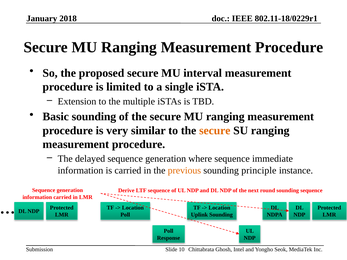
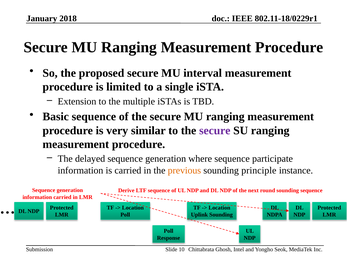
Basic sounding: sounding -> sequence
secure at (215, 131) colour: orange -> purple
immediate: immediate -> participate
